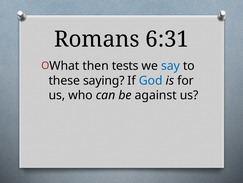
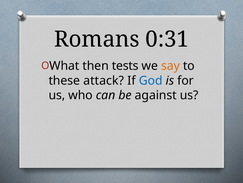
6:31: 6:31 -> 0:31
say colour: blue -> orange
saying: saying -> attack
